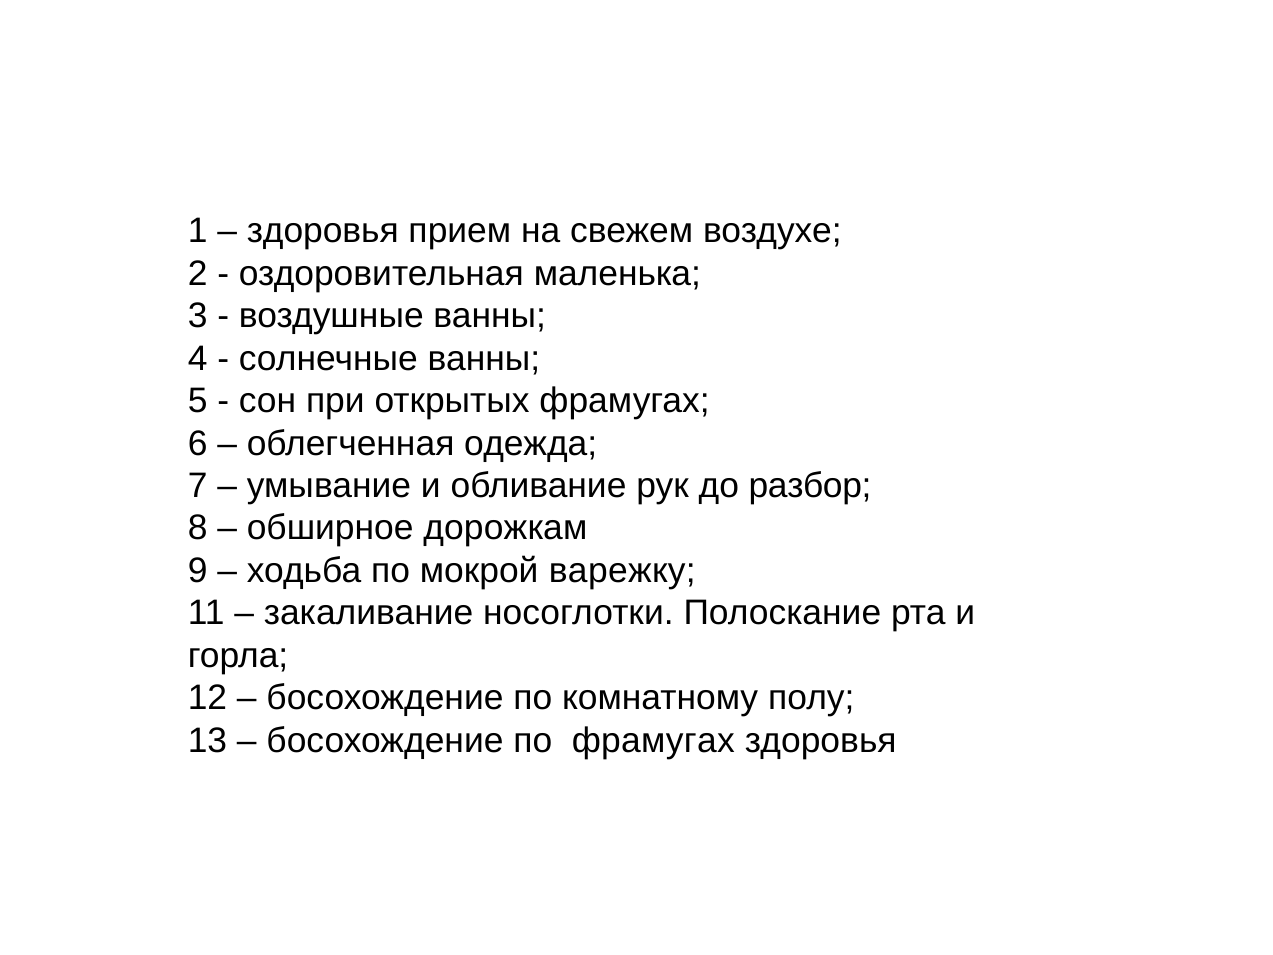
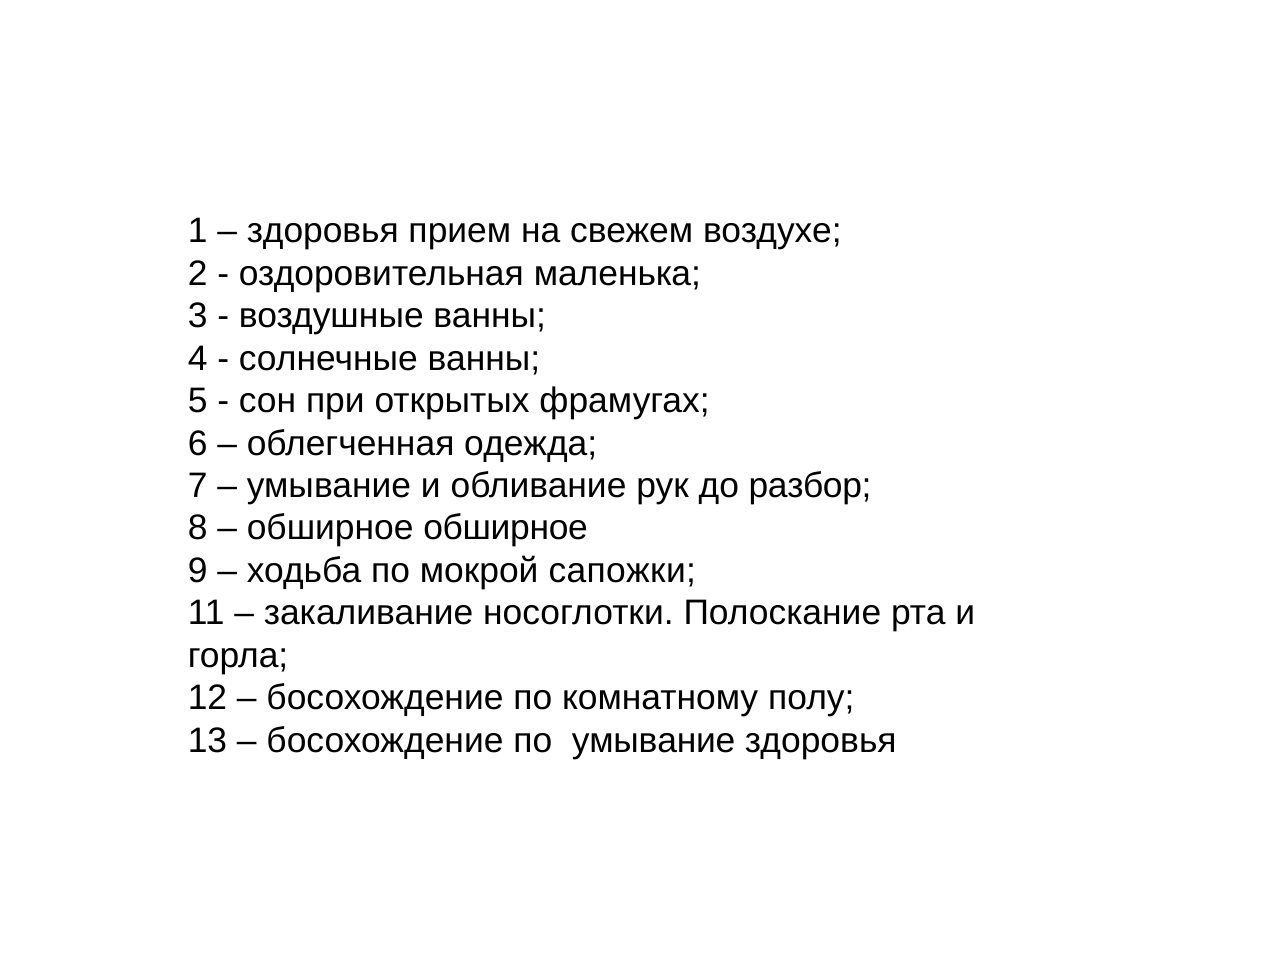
обширное дорожкам: дорожкам -> обширное
варежку: варежку -> сапожки
по фрамугах: фрамугах -> умывание
